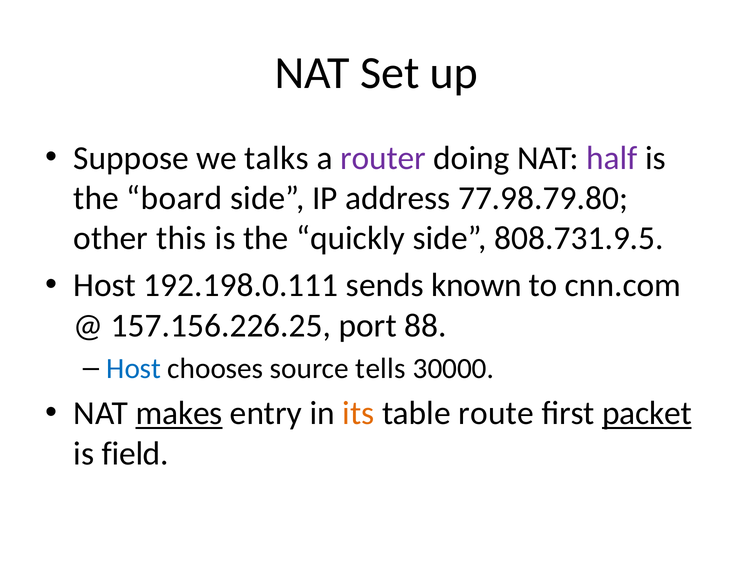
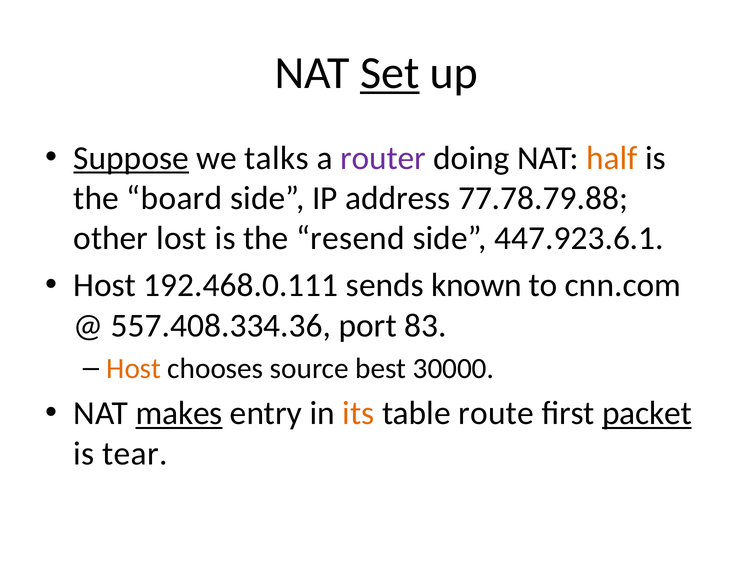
Set underline: none -> present
Suppose underline: none -> present
half colour: purple -> orange
77.98.79.80: 77.98.79.80 -> 77.78.79.88
this: this -> lost
quickly: quickly -> resend
808.731.9.5: 808.731.9.5 -> 447.923.6.1
192.198.0.111: 192.198.0.111 -> 192.468.0.111
157.156.226.25: 157.156.226.25 -> 557.408.334.36
88: 88 -> 83
Host at (134, 369) colour: blue -> orange
tells: tells -> best
field: field -> tear
